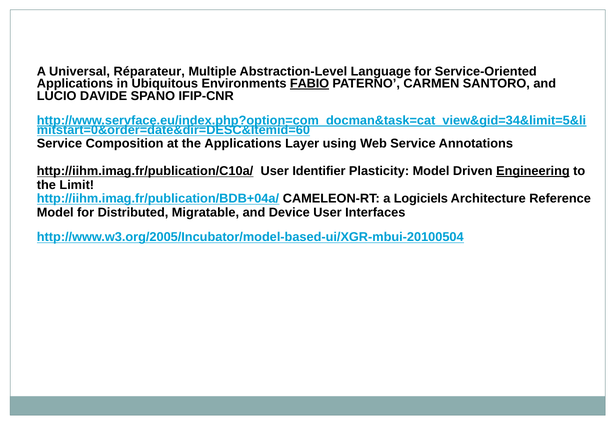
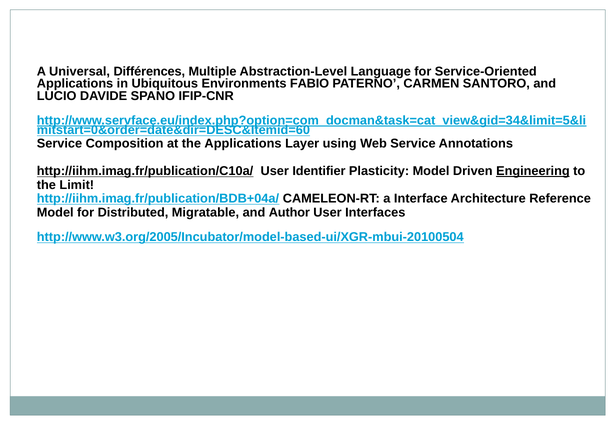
Réparateur: Réparateur -> Différences
FABIO underline: present -> none
Logiciels: Logiciels -> Interface
Device: Device -> Author
